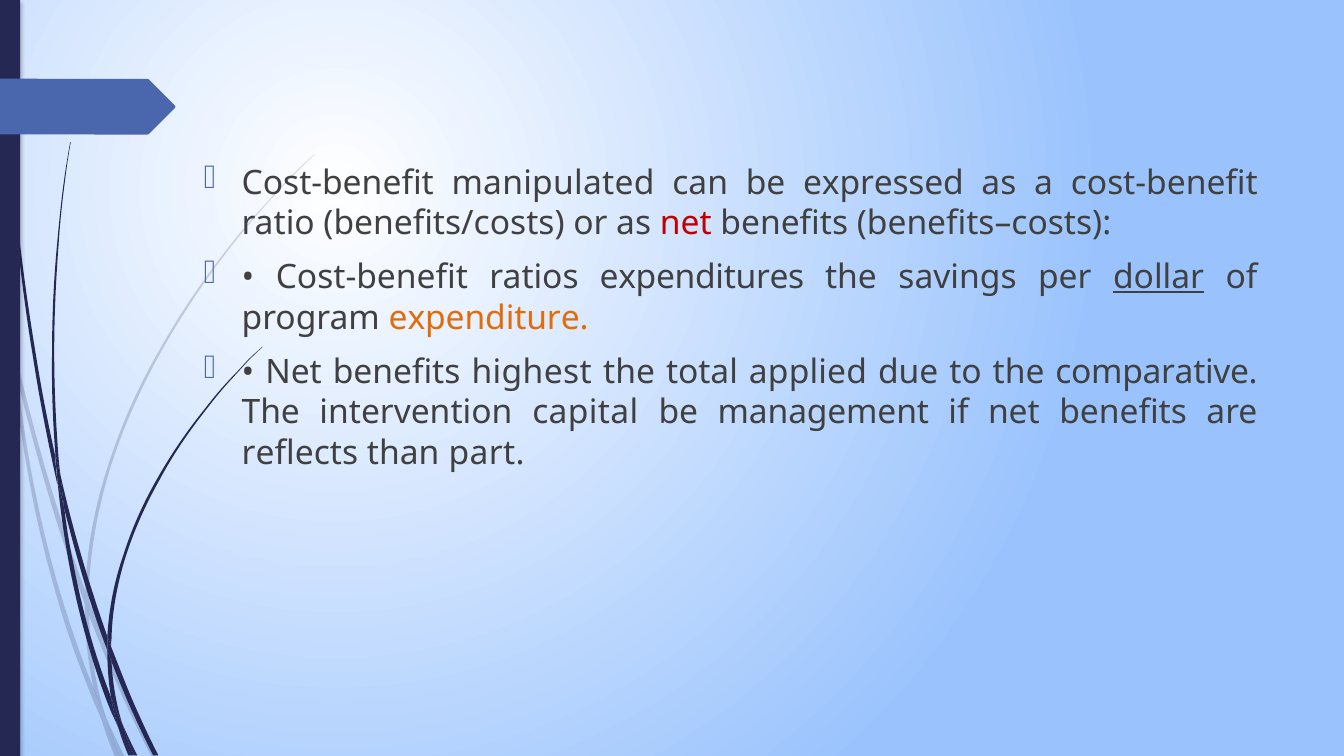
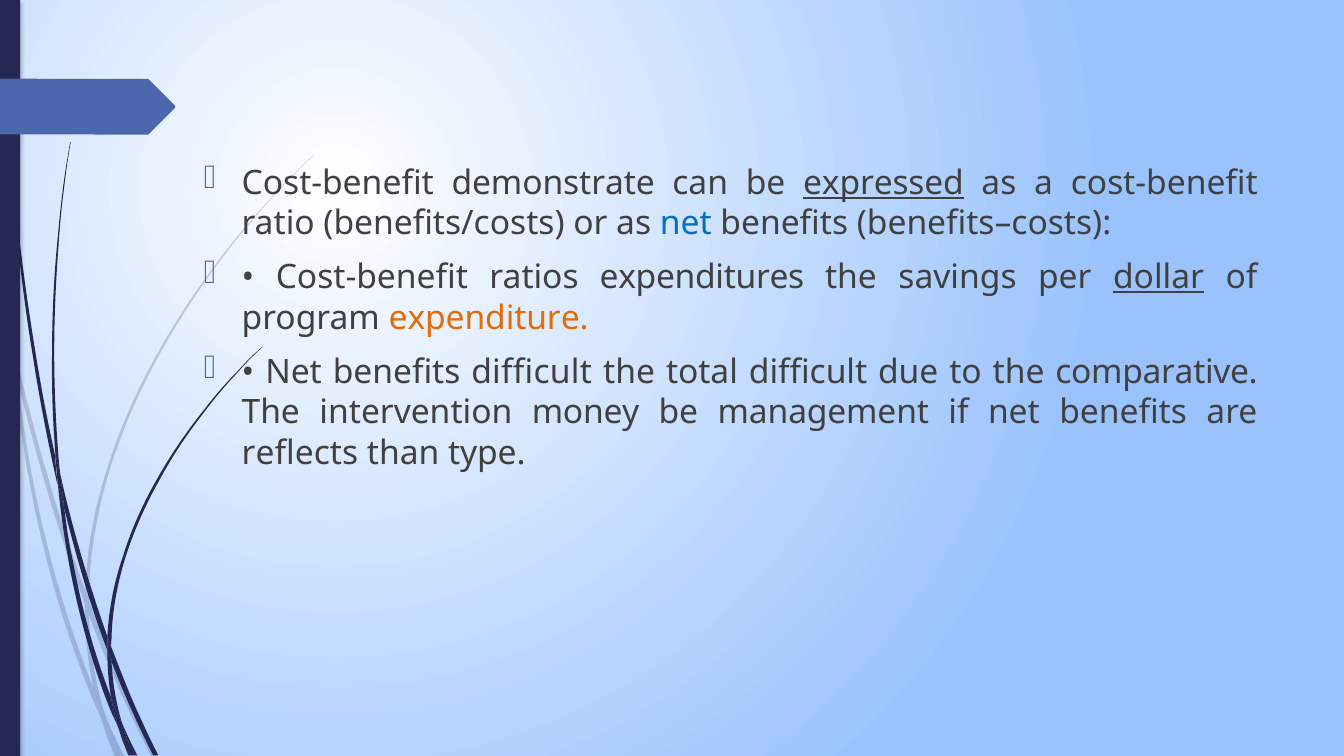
manipulated: manipulated -> demonstrate
expressed underline: none -> present
net at (686, 224) colour: red -> blue
benefits highest: highest -> difficult
total applied: applied -> difficult
capital: capital -> money
part: part -> type
